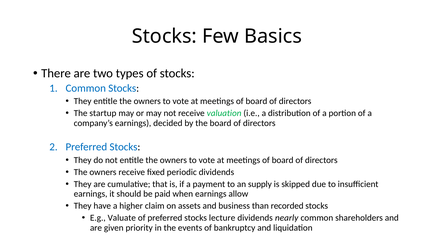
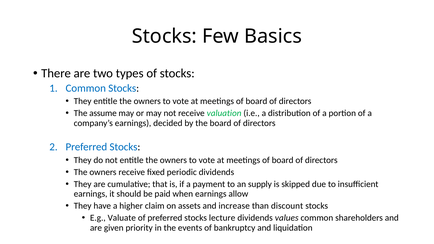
startup: startup -> assume
business: business -> increase
recorded: recorded -> discount
nearly: nearly -> values
